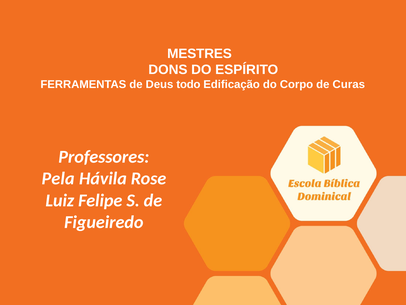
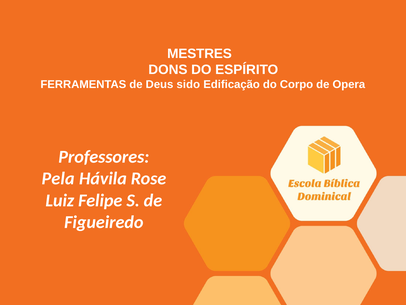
todo: todo -> sido
Curas: Curas -> Opera
